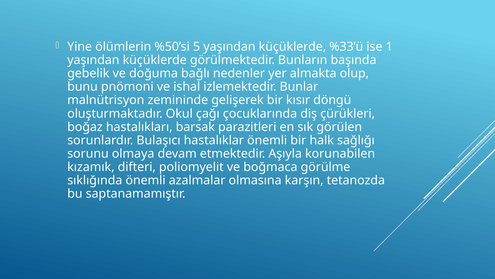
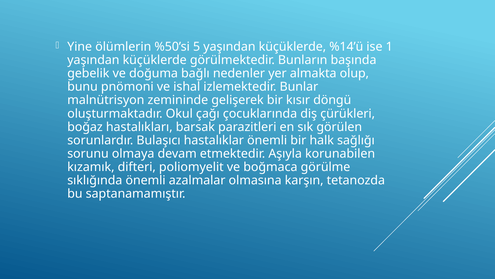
%33’ü: %33’ü -> %14’ü
